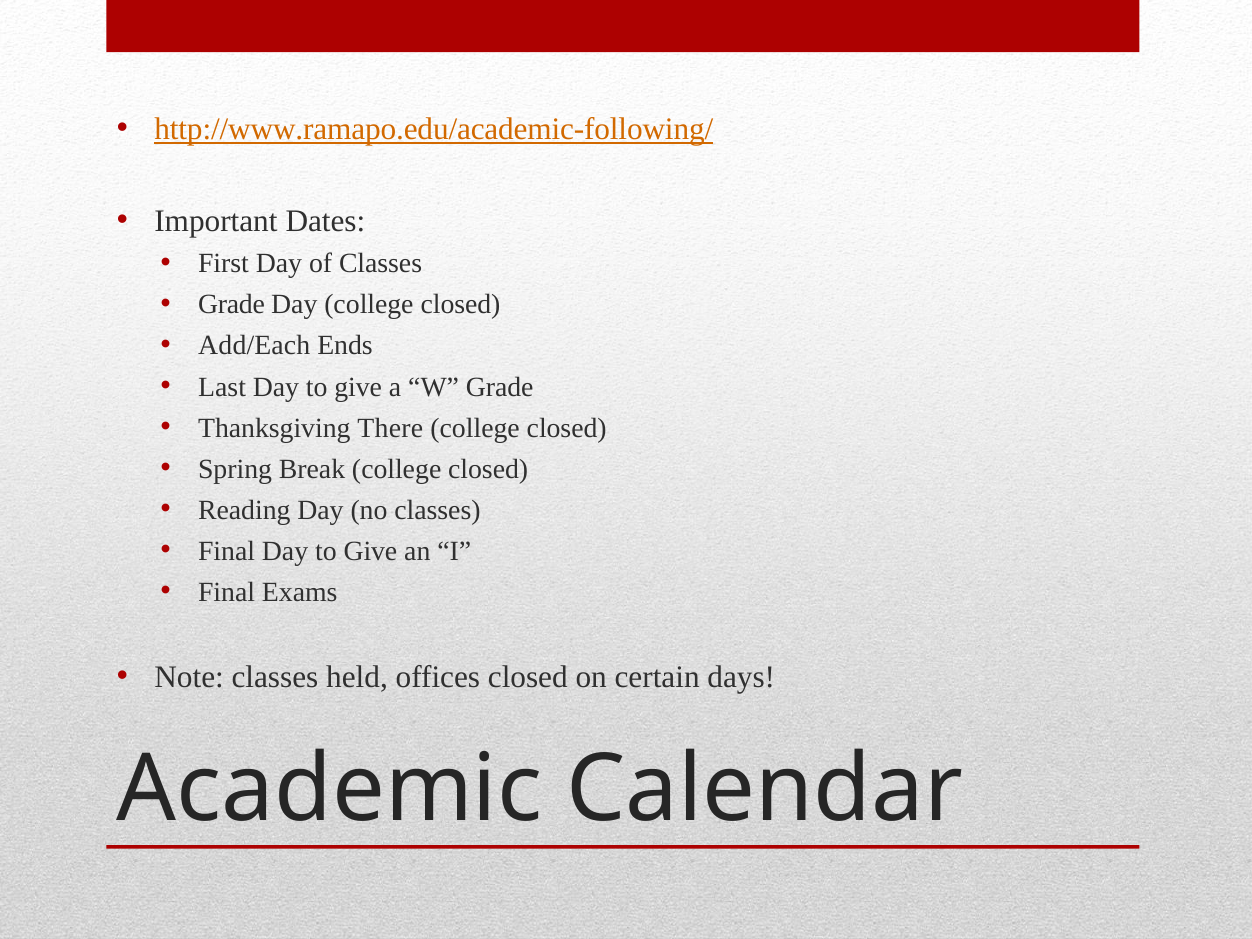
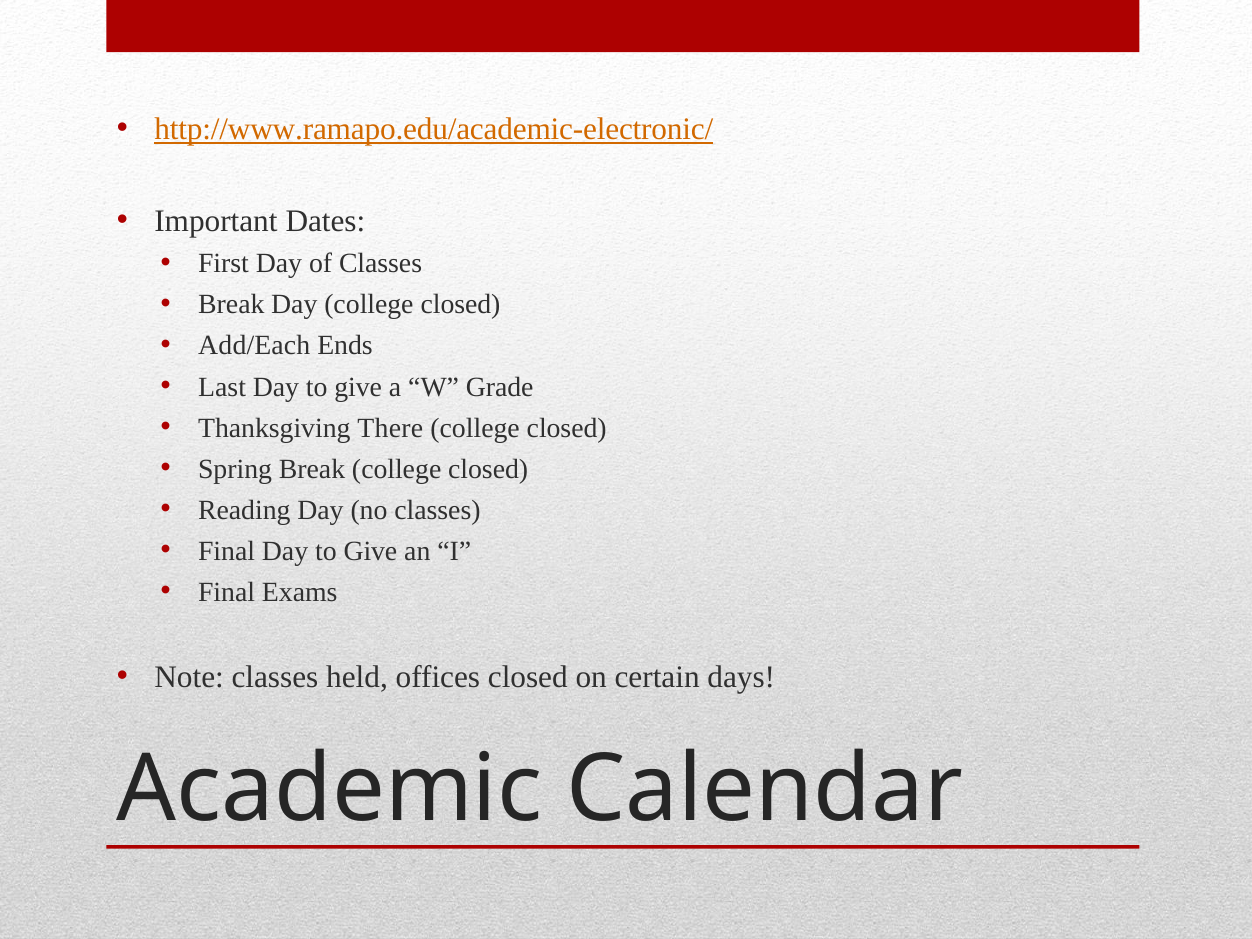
http://www.ramapo.edu/academic-following/: http://www.ramapo.edu/academic-following/ -> http://www.ramapo.edu/academic-electronic/
Grade at (231, 305): Grade -> Break
